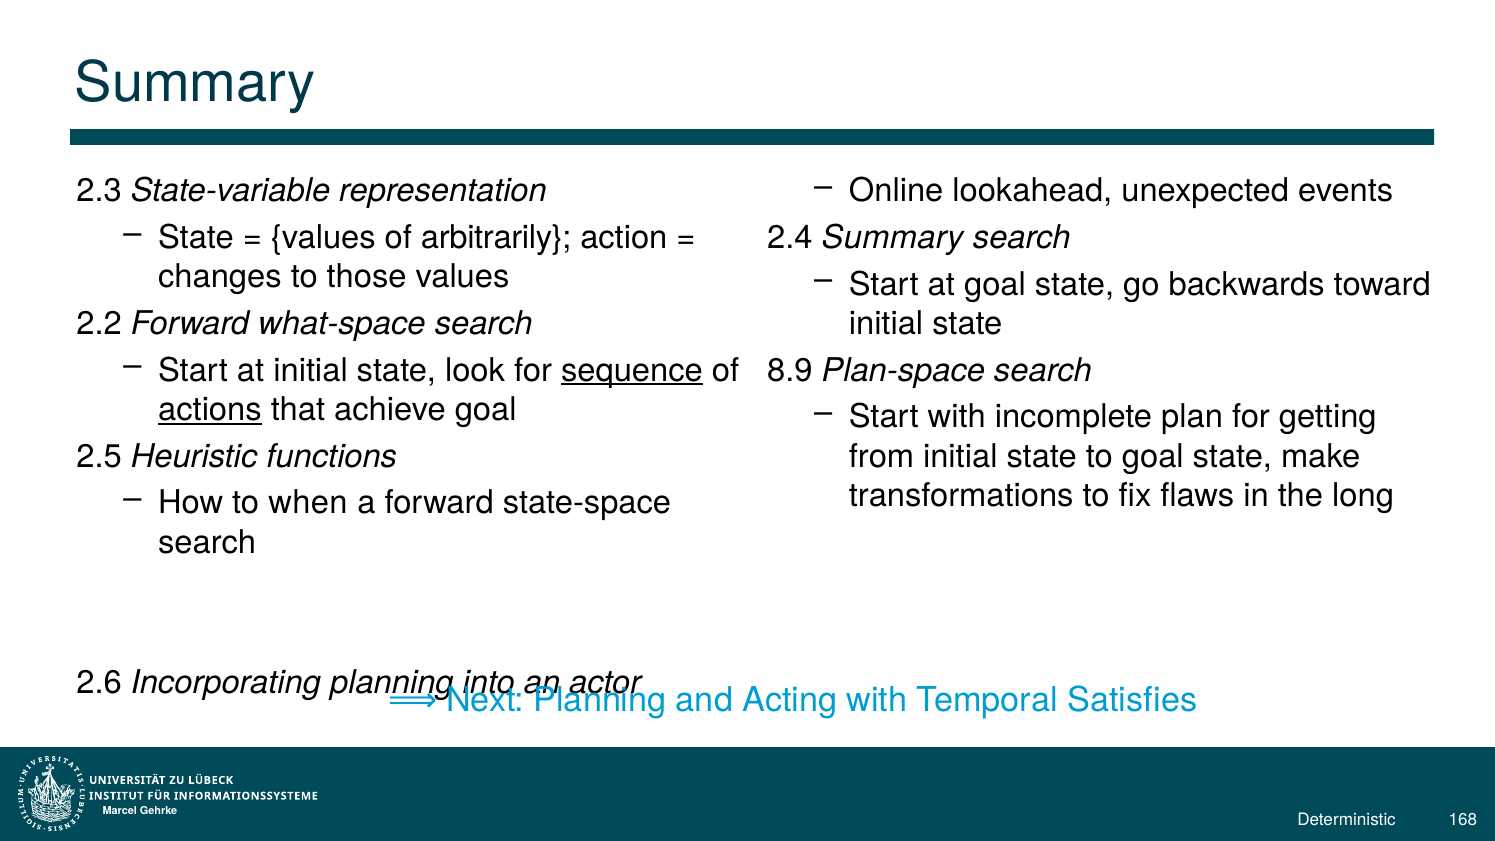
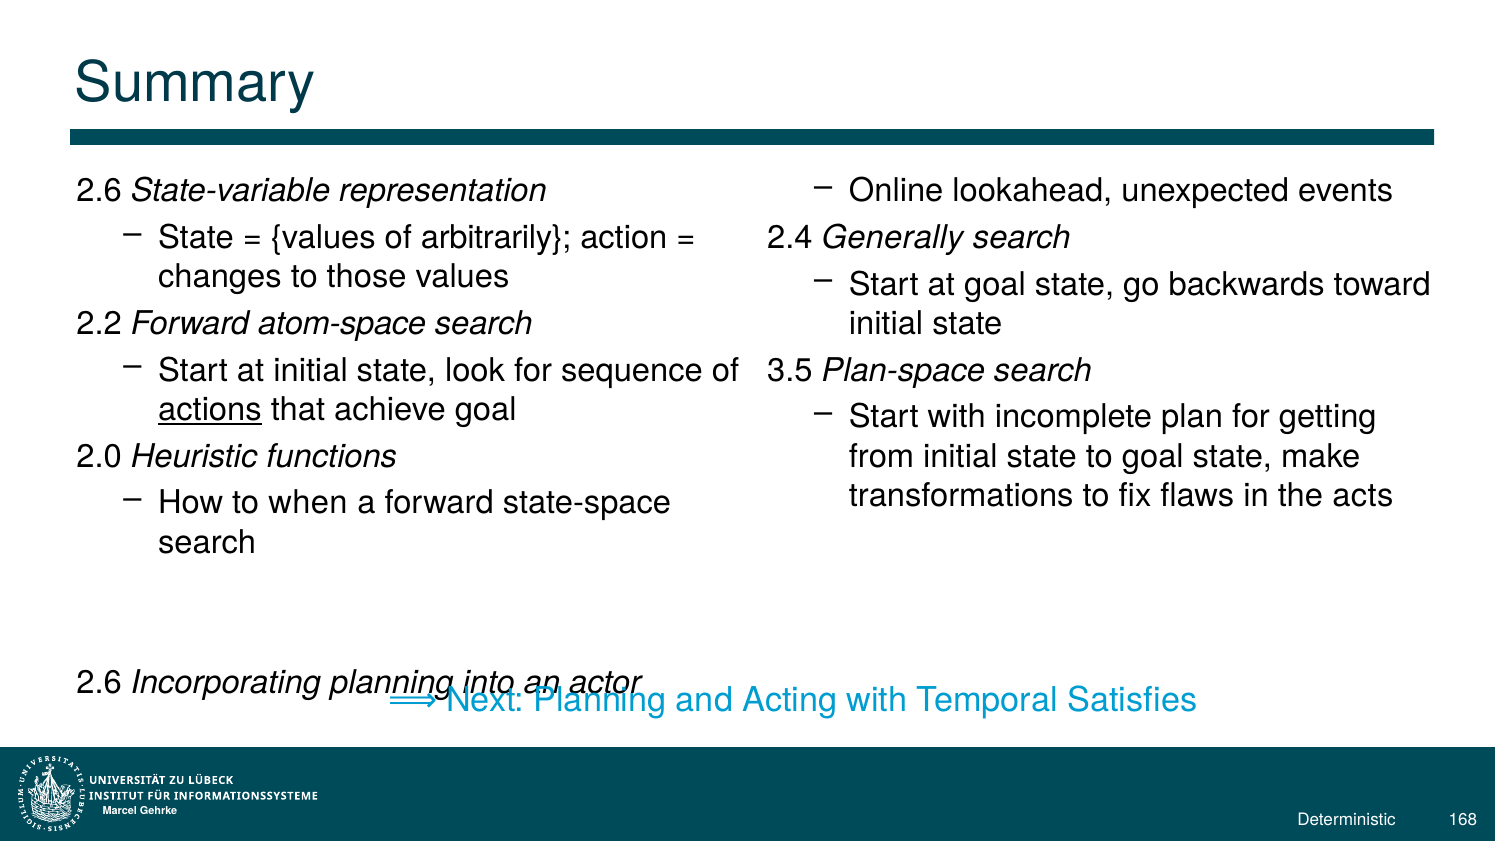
2.3 at (99, 191): 2.3 -> 2.6
2.4 Summary: Summary -> Generally
what-space: what-space -> atom-space
sequence underline: present -> none
8.9: 8.9 -> 3.5
2.5: 2.5 -> 2.0
long: long -> acts
